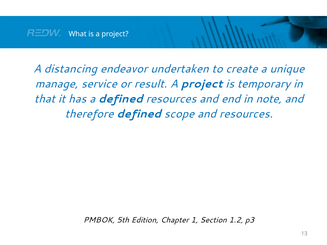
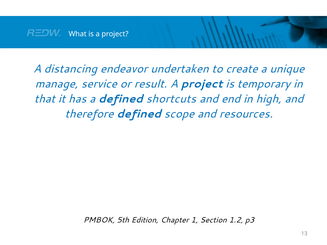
defined resources: resources -> shortcuts
note: note -> high
